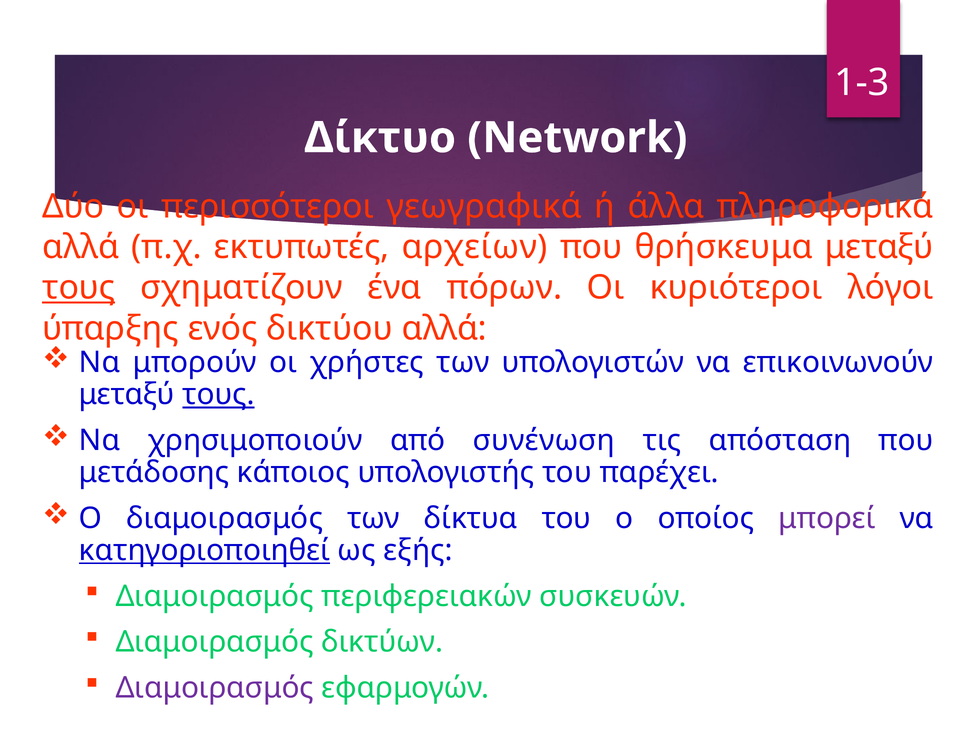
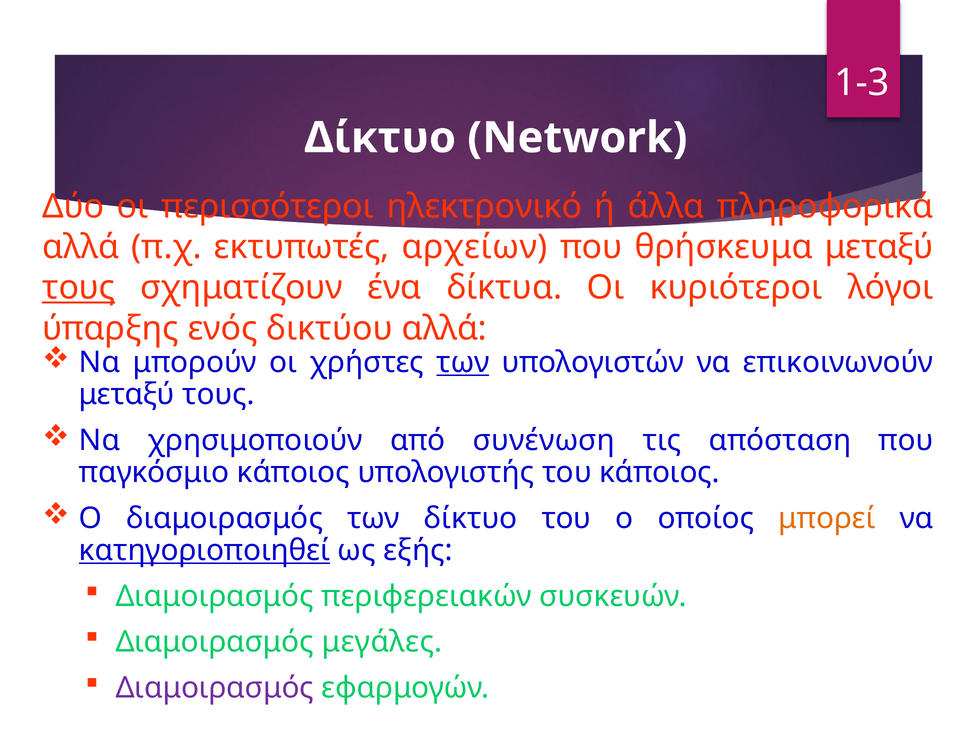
γεωγραφικά: γεωγραφικά -> ηλεκτρονικό
πόρων: πόρων -> δίκτυα
των at (463, 362) underline: none -> present
τους at (219, 395) underline: present -> none
μετάδοσης: μετάδοσης -> παγκόσμιο
του παρέχει: παρέχει -> κάποιος
των δίκτυα: δίκτυα -> δίκτυο
μπορεί colour: purple -> orange
δικτύων: δικτύων -> μεγάλες
